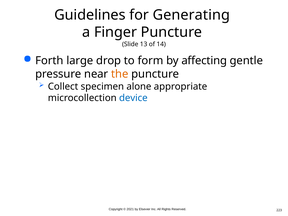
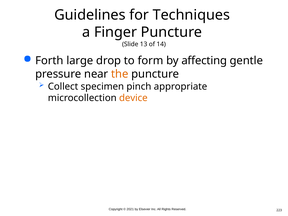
Generating: Generating -> Techniques
alone: alone -> pinch
device colour: blue -> orange
